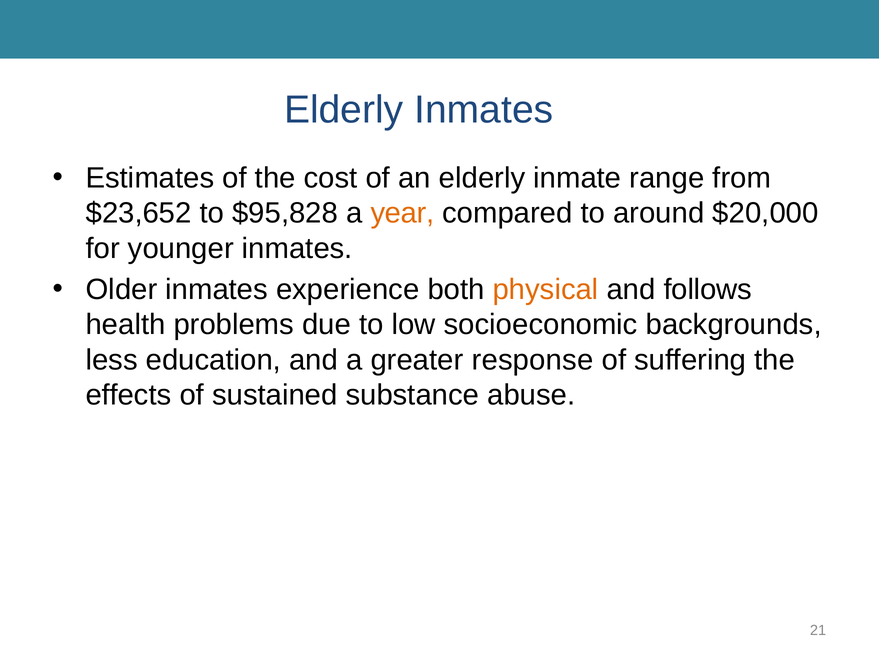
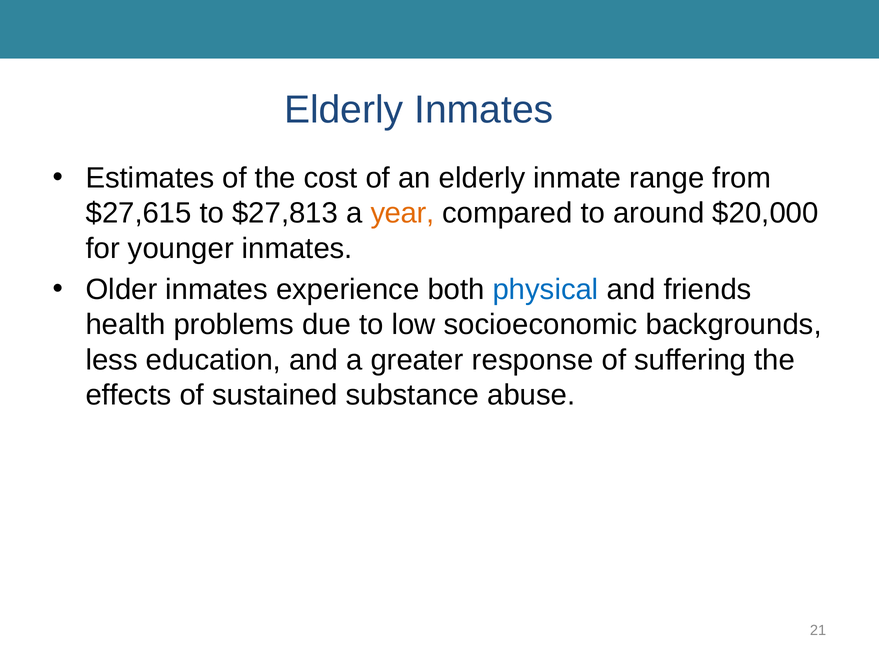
$23,652: $23,652 -> $27,615
$95,828: $95,828 -> $27,813
physical colour: orange -> blue
follows: follows -> friends
